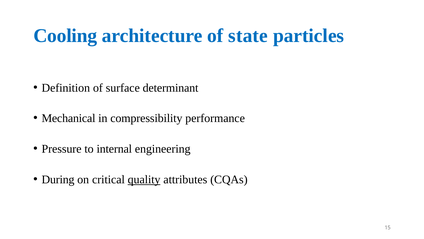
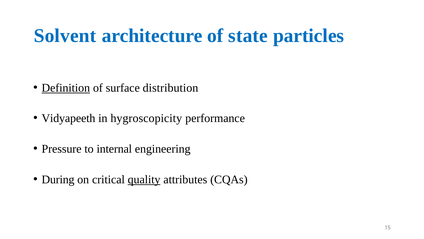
Cooling: Cooling -> Solvent
Definition underline: none -> present
determinant: determinant -> distribution
Mechanical: Mechanical -> Vidyapeeth
compressibility: compressibility -> hygroscopicity
